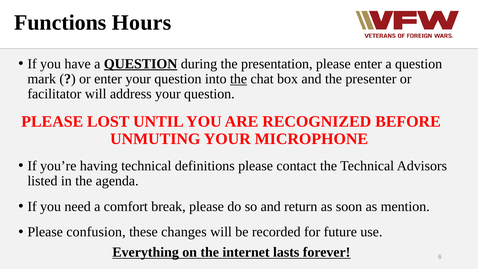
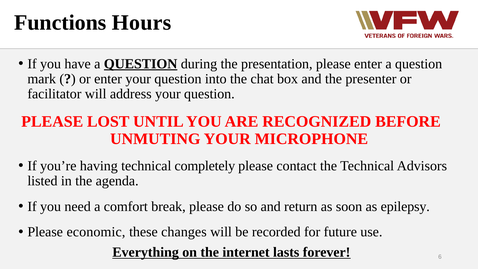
the at (239, 79) underline: present -> none
definitions: definitions -> completely
mention: mention -> epilepsy
confusion: confusion -> economic
